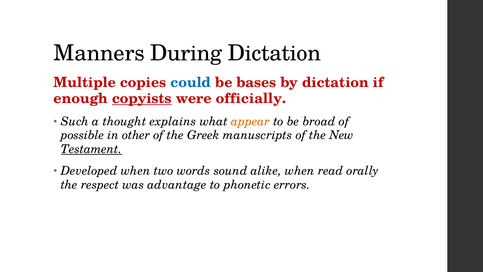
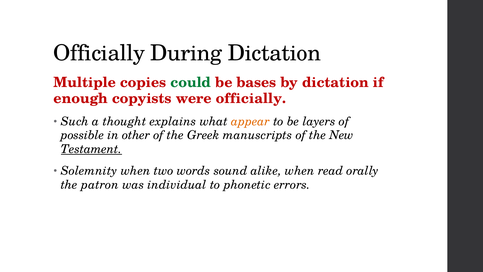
Manners at (99, 53): Manners -> Officially
could colour: blue -> green
copyists underline: present -> none
broad: broad -> layers
Developed: Developed -> Solemnity
respect: respect -> patron
advantage: advantage -> individual
